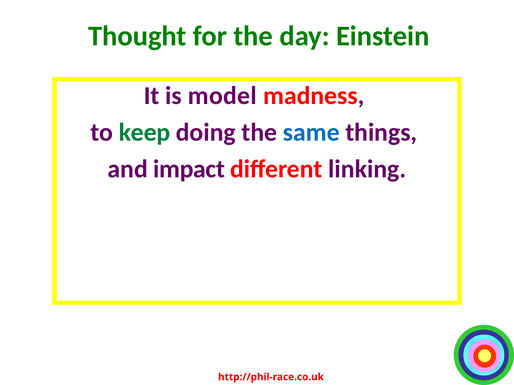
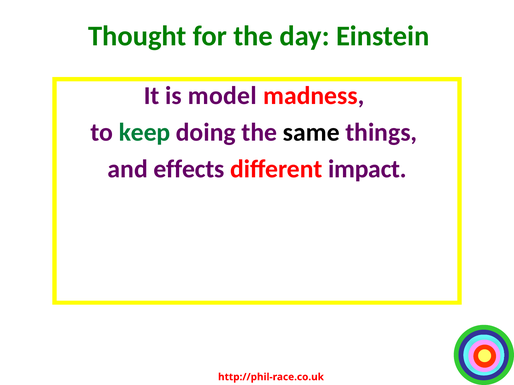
same colour: blue -> black
impact: impact -> effects
linking: linking -> impact
